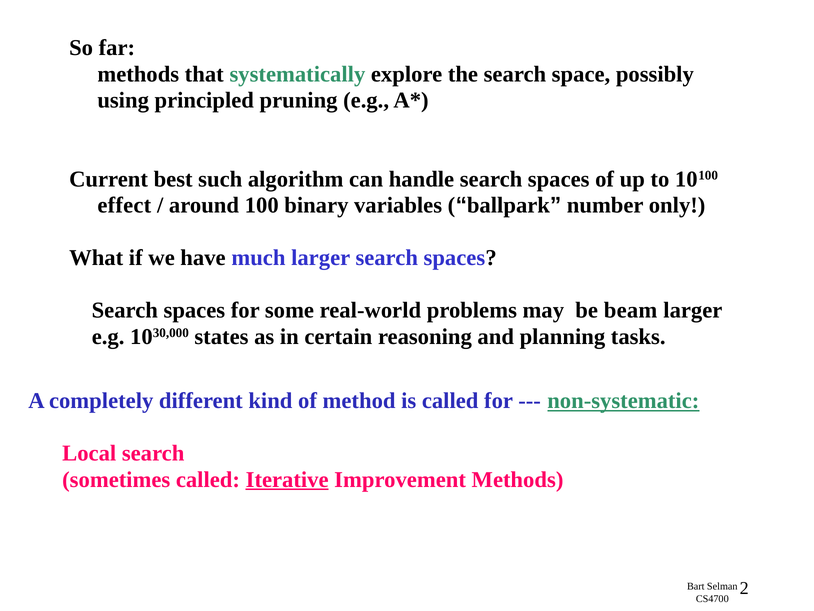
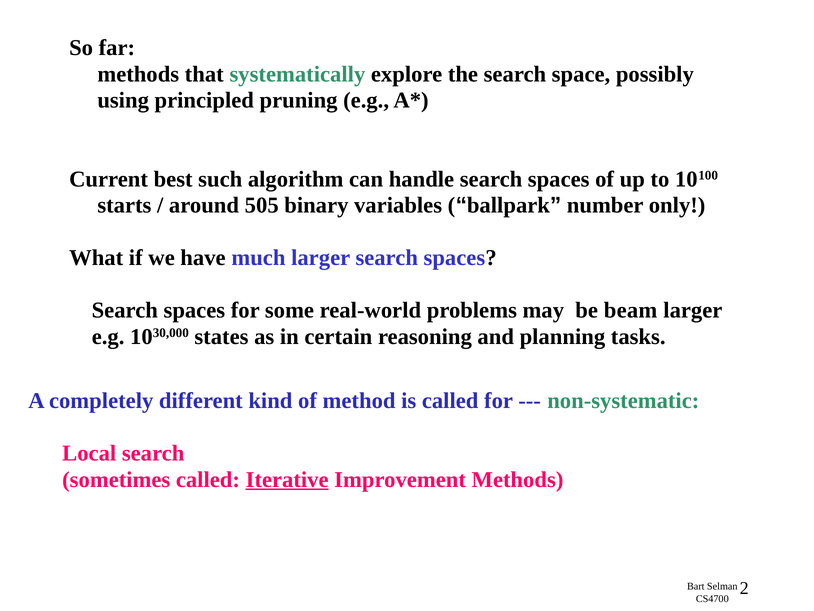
effect: effect -> starts
100: 100 -> 505
non-systematic underline: present -> none
